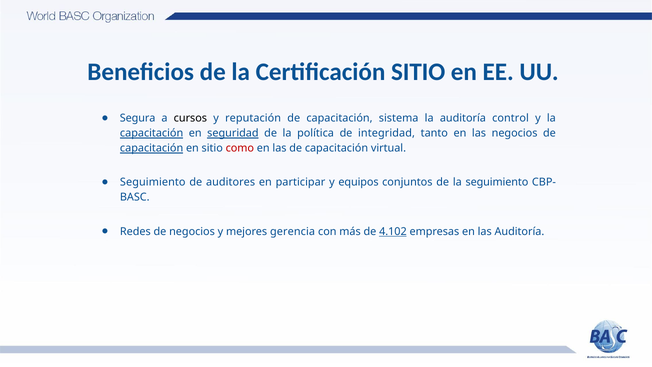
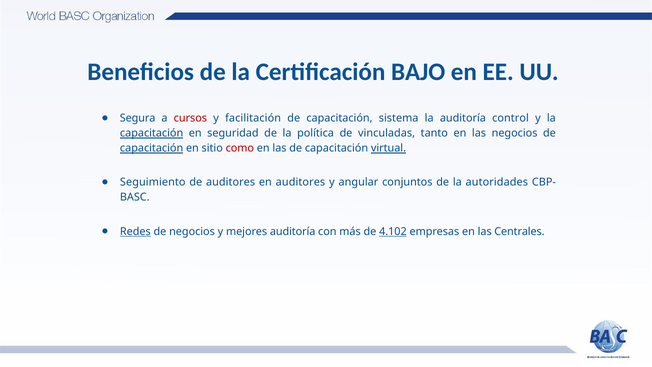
Certificación SITIO: SITIO -> BAJO
cursos colour: black -> red
reputación: reputación -> facilitación
seguridad underline: present -> none
integridad: integridad -> vinculadas
virtual underline: none -> present
en participar: participar -> auditores
equipos: equipos -> angular
la seguimiento: seguimiento -> autoridades
Redes underline: none -> present
mejores gerencia: gerencia -> auditoría
las Auditoría: Auditoría -> Centrales
